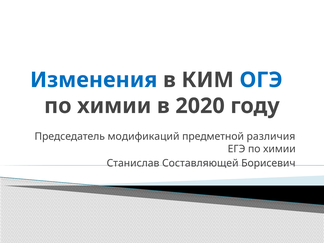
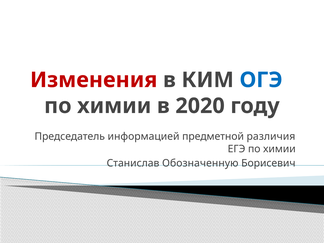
Изменения colour: blue -> red
модификаций: модификаций -> информацией
Составляющей: Составляющей -> Обозначенную
